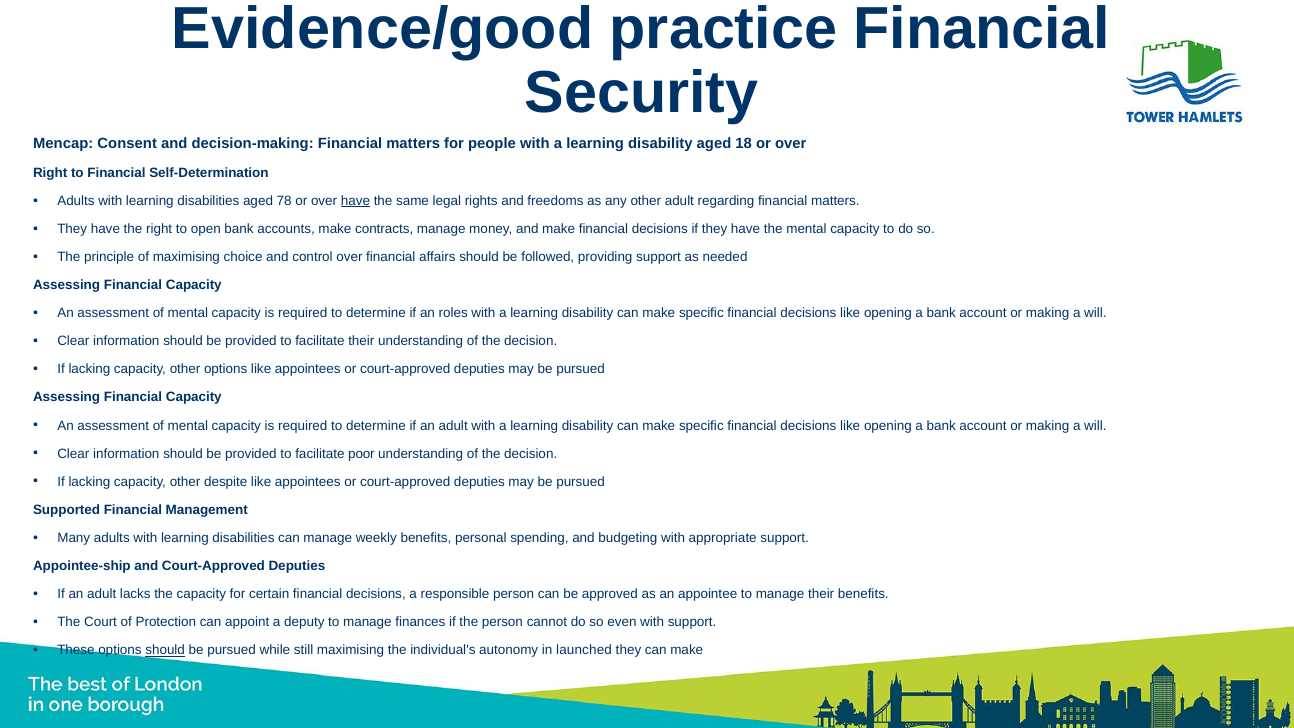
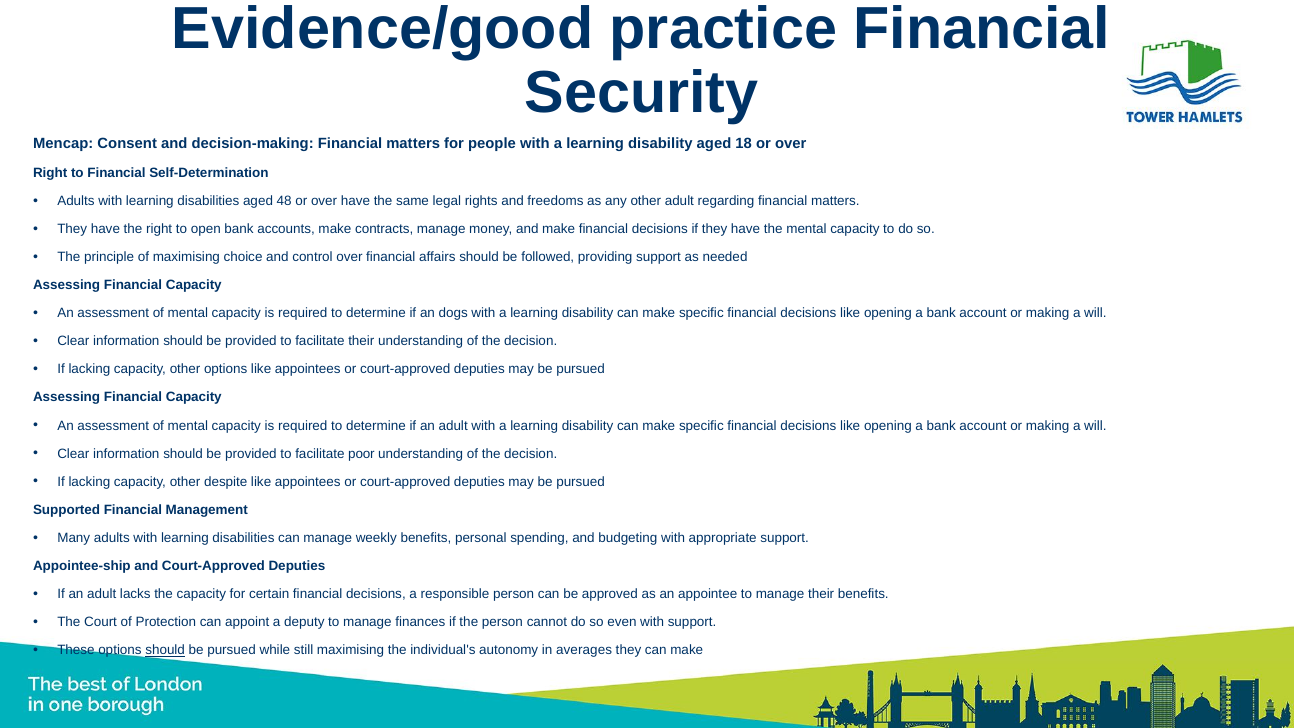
78: 78 -> 48
have at (356, 201) underline: present -> none
roles: roles -> dogs
launched: launched -> averages
